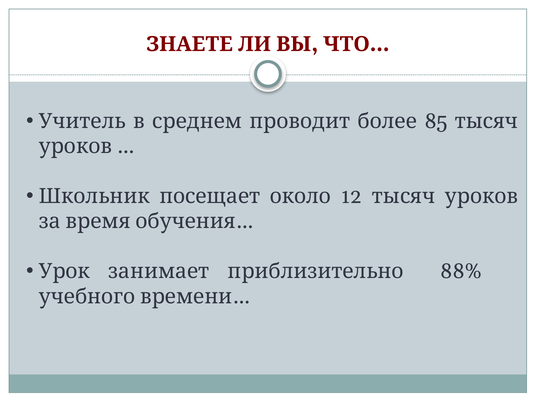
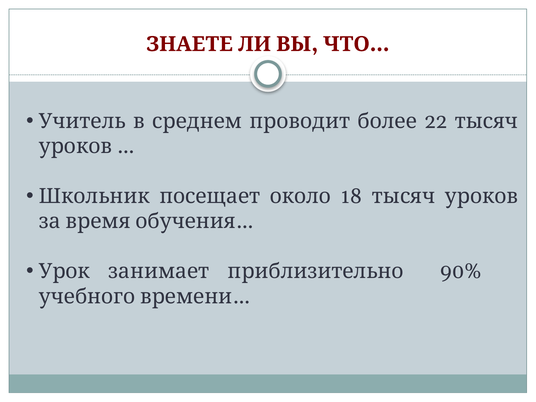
85: 85 -> 22
12: 12 -> 18
88%: 88% -> 90%
